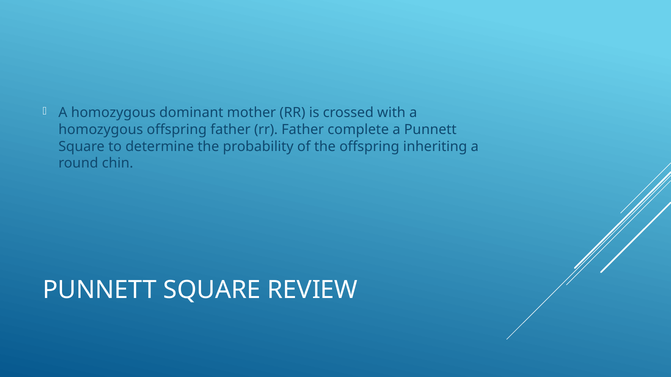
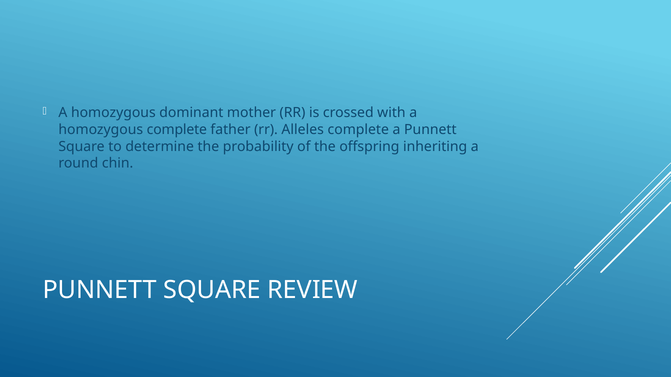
homozygous offspring: offspring -> complete
rr Father: Father -> Alleles
